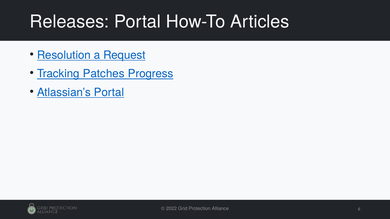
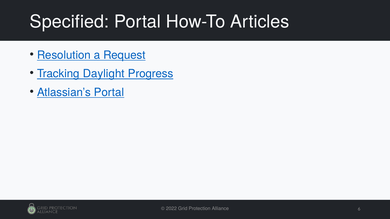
Releases: Releases -> Specified
Patches: Patches -> Daylight
